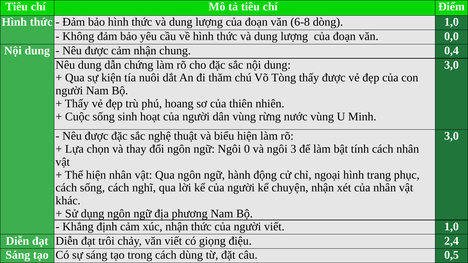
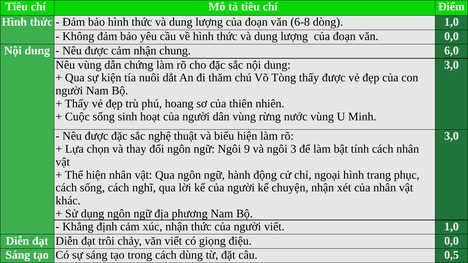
0,4: 0,4 -> 6,0
Nêu dung: dung -> vùng
0: 0 -> 9
điệu 2,4: 2,4 -> 0,0
